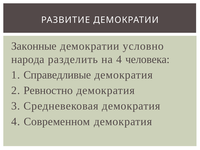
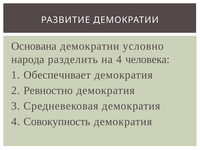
Законные: Законные -> Основана
Справедливые: Справедливые -> Обеспечивает
Современном: Современном -> Совокупность
